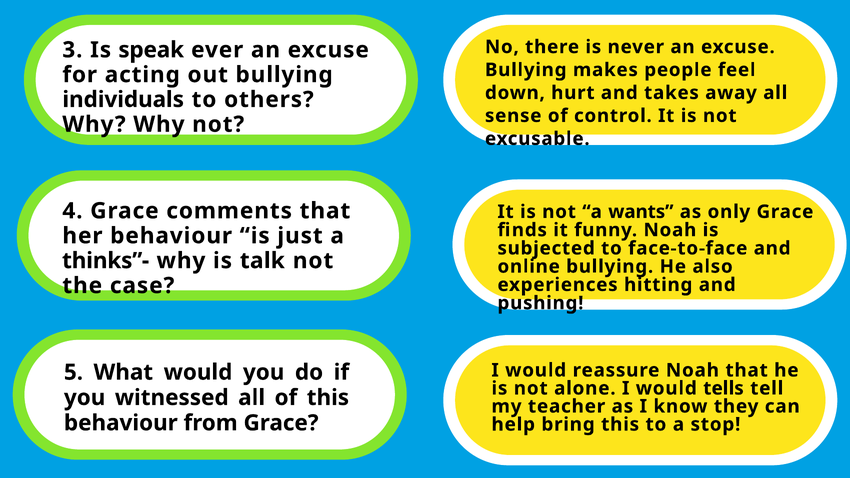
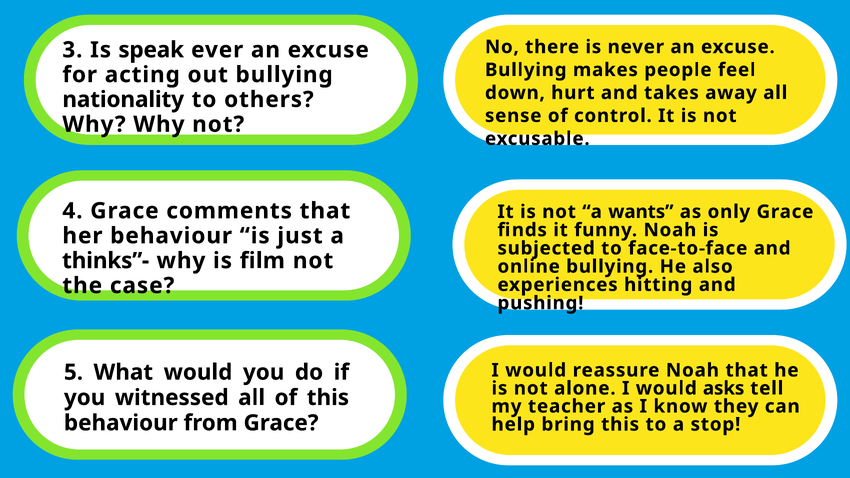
individuals: individuals -> nationality
talk: talk -> film
tells: tells -> asks
